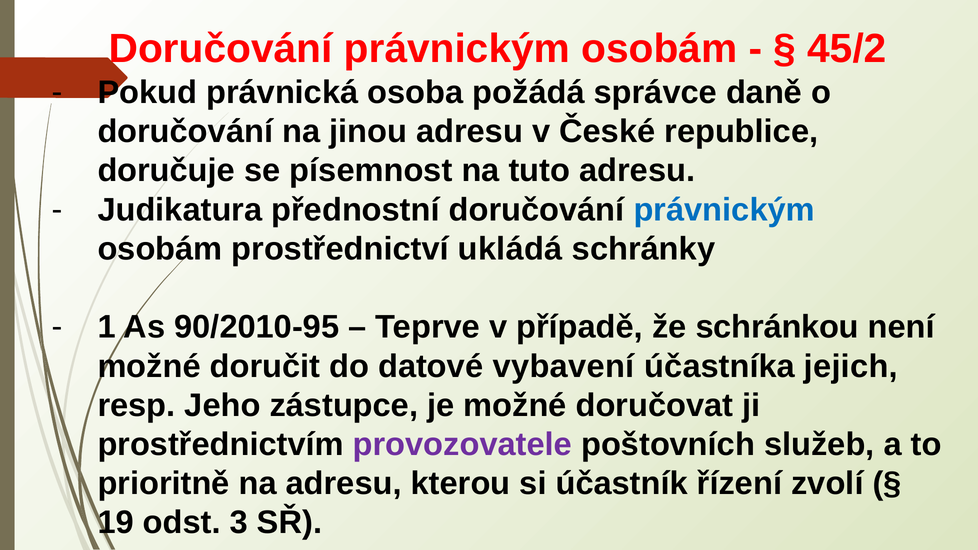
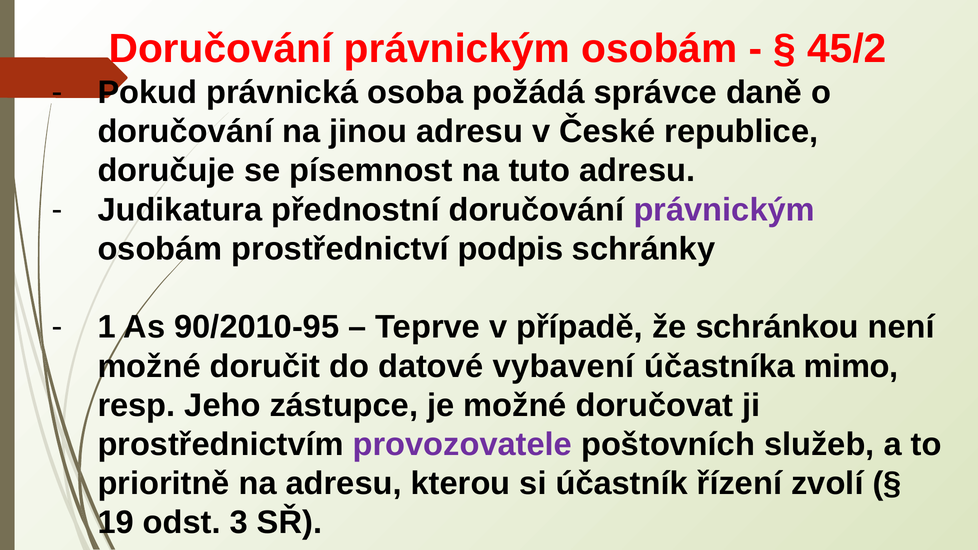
právnickým at (724, 210) colour: blue -> purple
ukládá: ukládá -> podpis
jejich: jejich -> mimo
